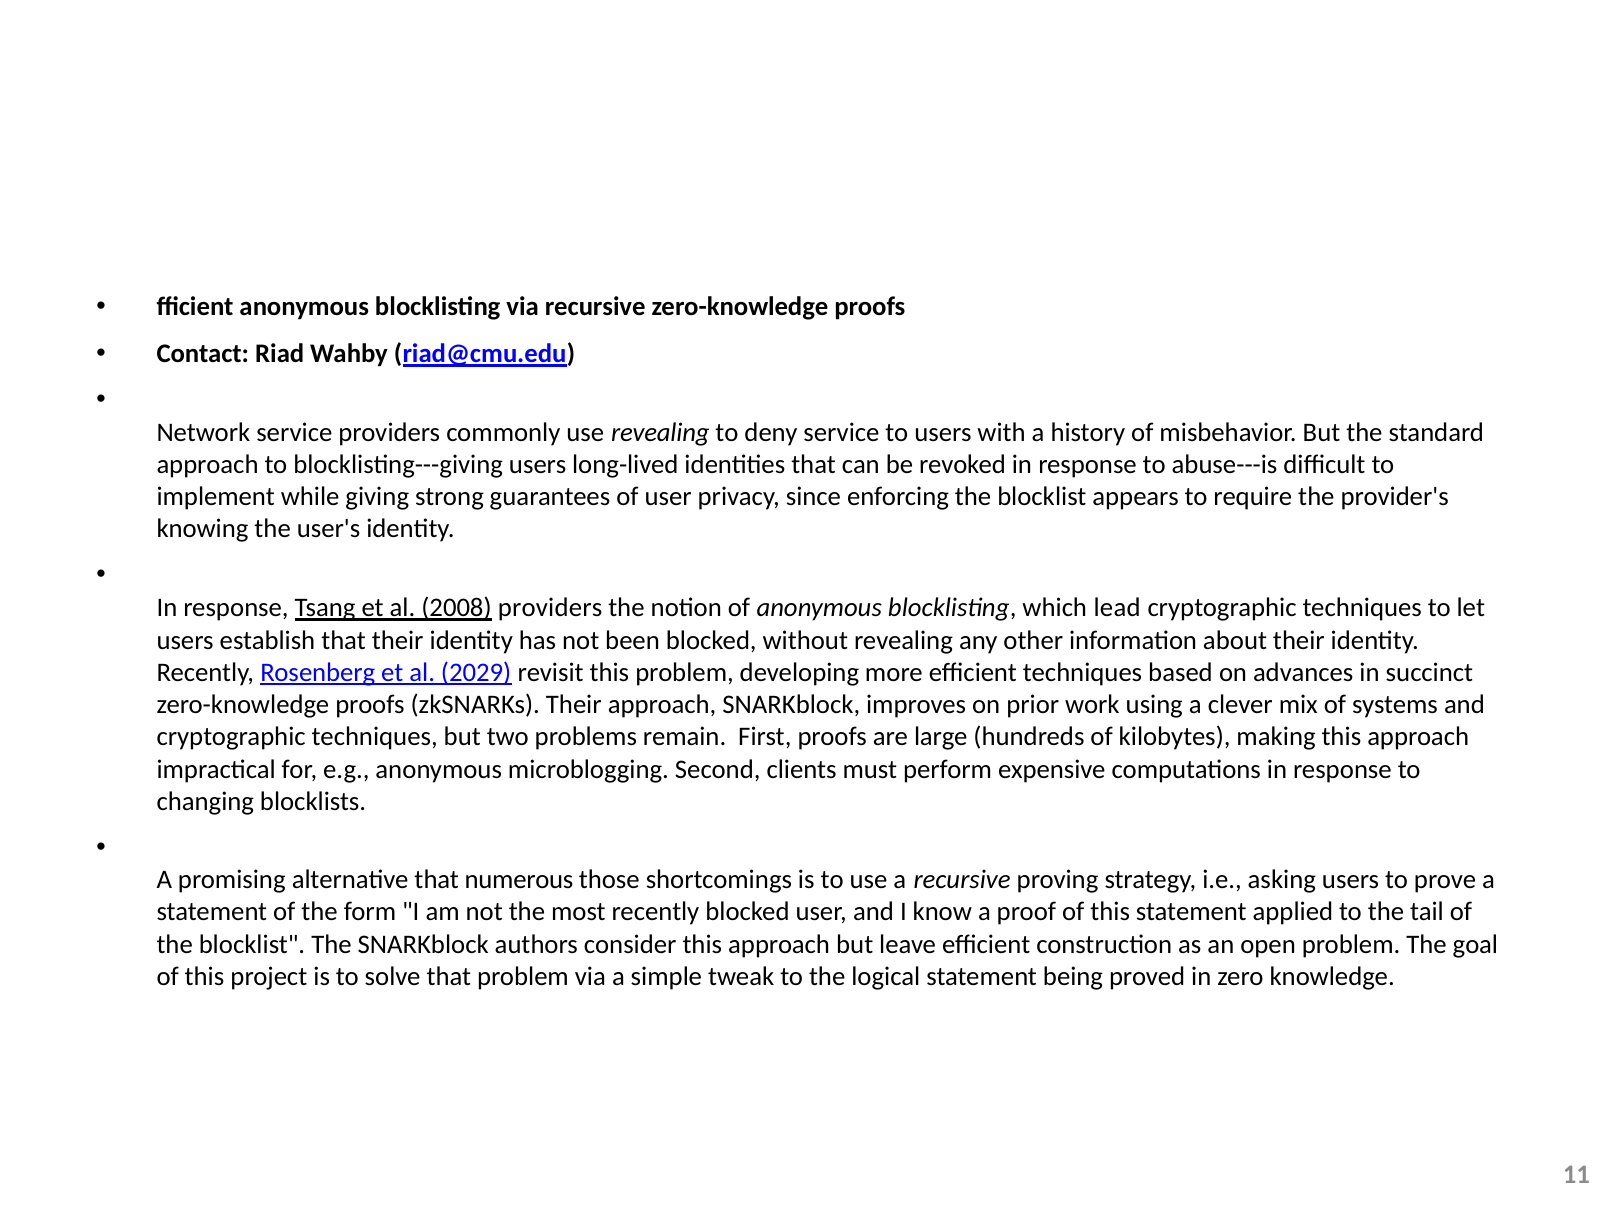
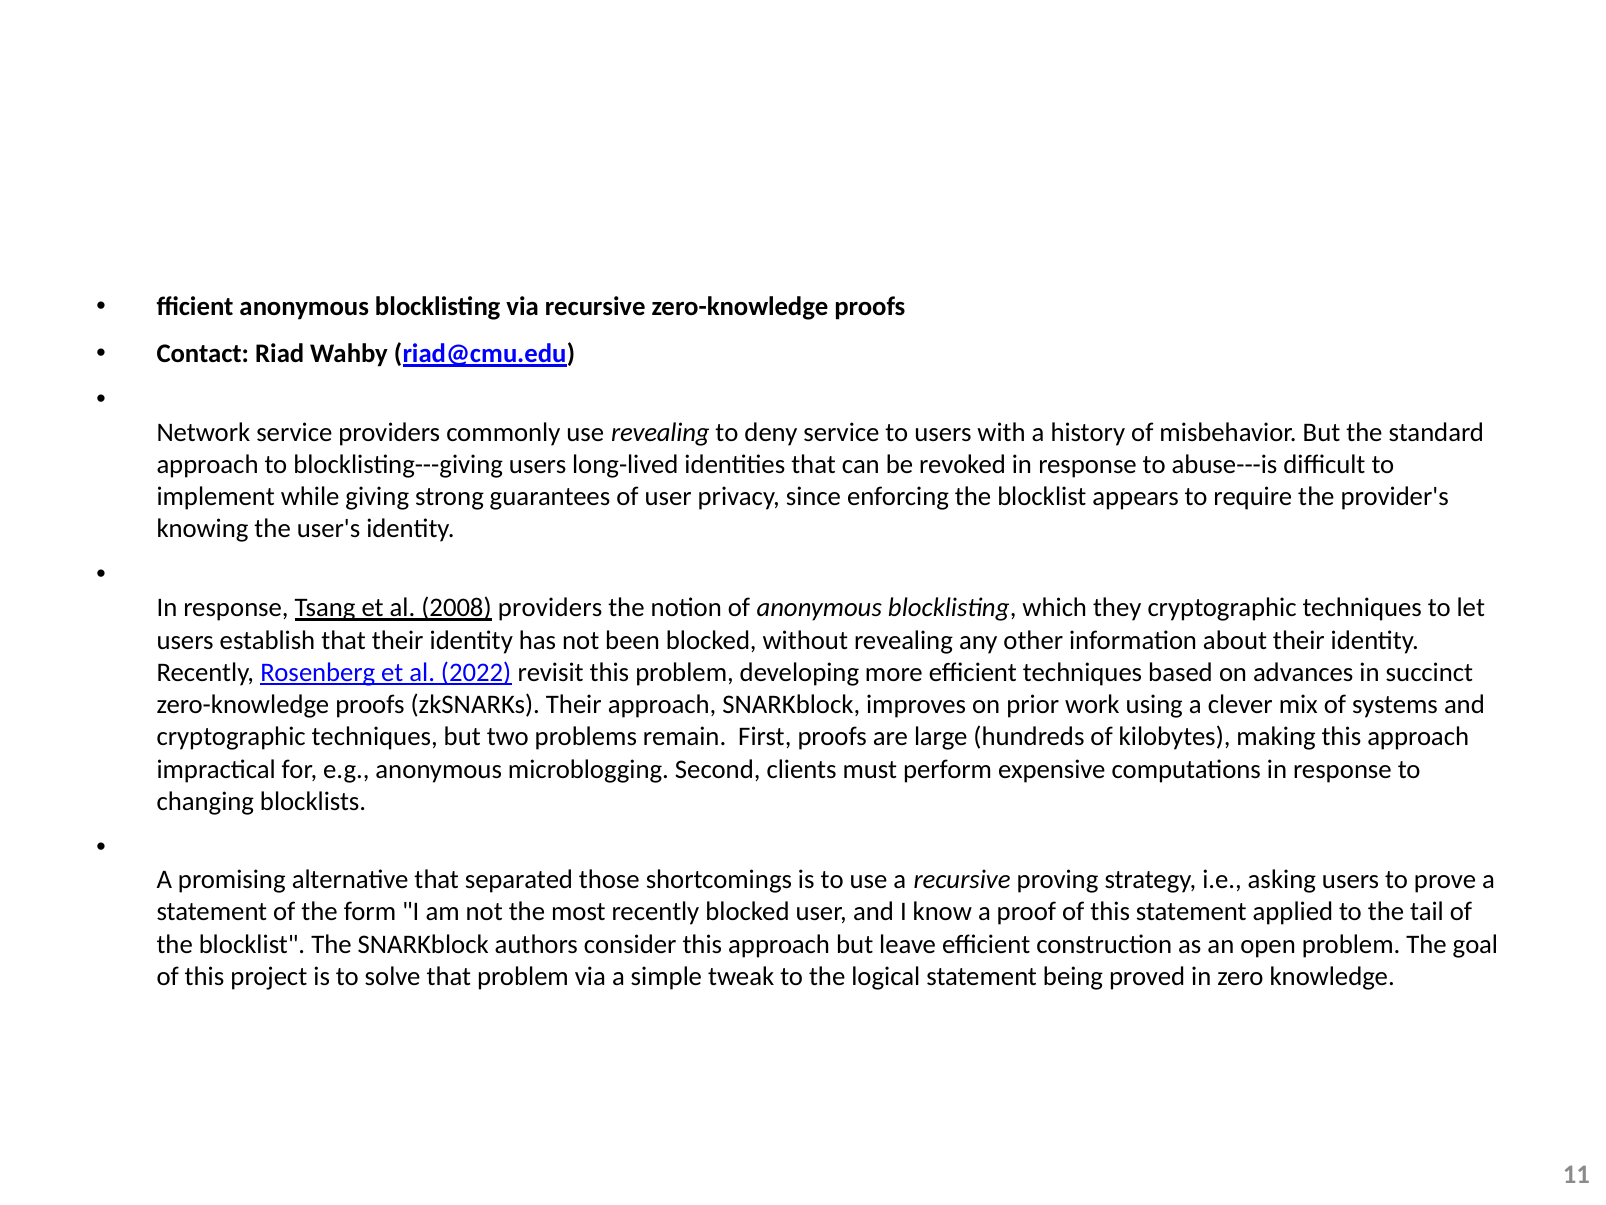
lead: lead -> they
2029: 2029 -> 2022
numerous: numerous -> separated
